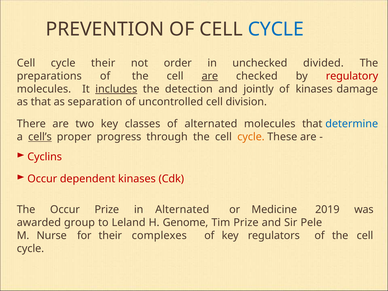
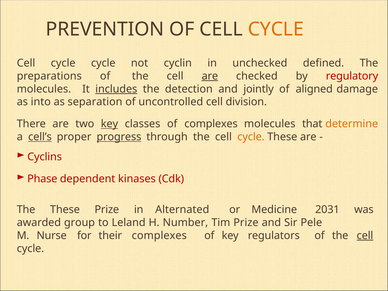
CYCLE at (276, 29) colour: blue -> orange
cycle their: their -> cycle
order: order -> cyclin
divided: divided -> defined
of kinases: kinases -> aligned
as that: that -> into
key at (109, 124) underline: none -> present
of alternated: alternated -> complexes
determine colour: blue -> orange
progress underline: none -> present
Occur at (42, 179): Occur -> Phase
The Occur: Occur -> These
2019: 2019 -> 2031
Genome: Genome -> Number
cell at (365, 236) underline: none -> present
